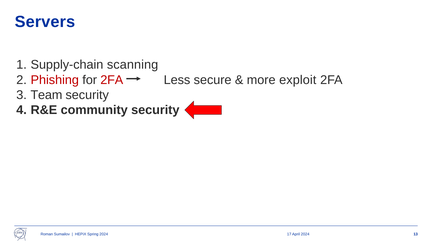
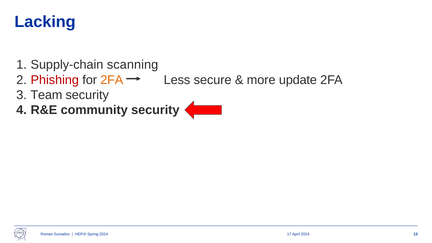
Servers: Servers -> Lacking
2FA at (112, 80) colour: red -> orange
exploit: exploit -> update
